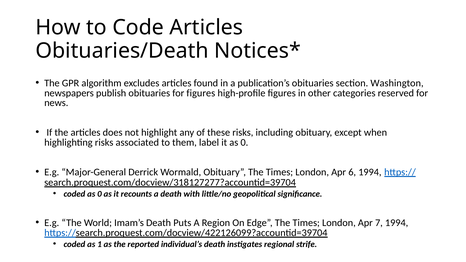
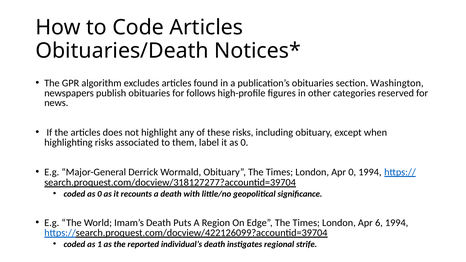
for figures: figures -> follows
Apr 6: 6 -> 0
7: 7 -> 6
